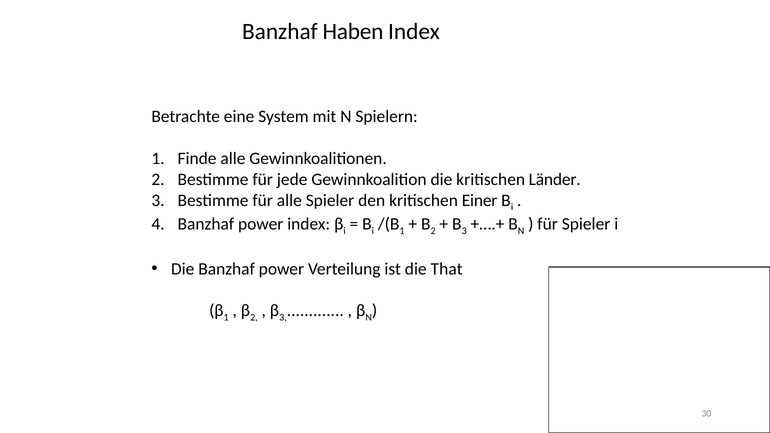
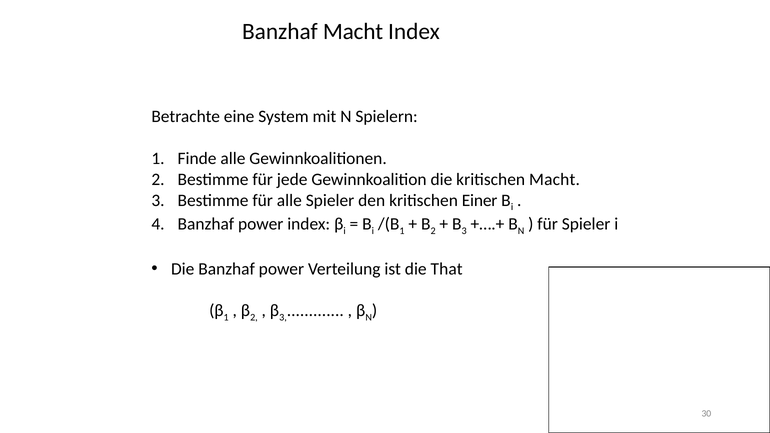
Banzhaf Haben: Haben -> Macht
kritischen Länder: Länder -> Macht
